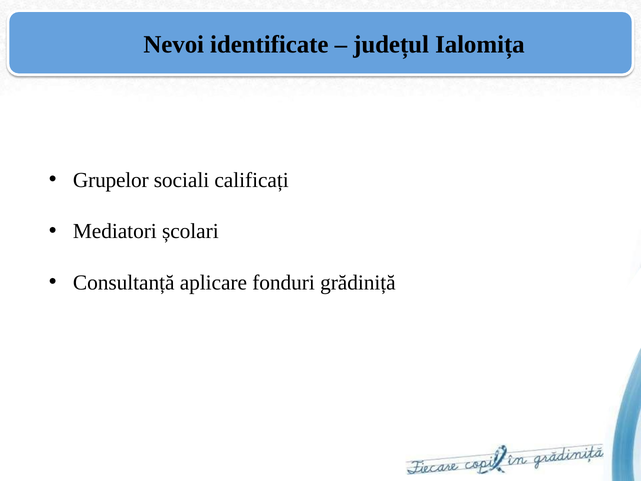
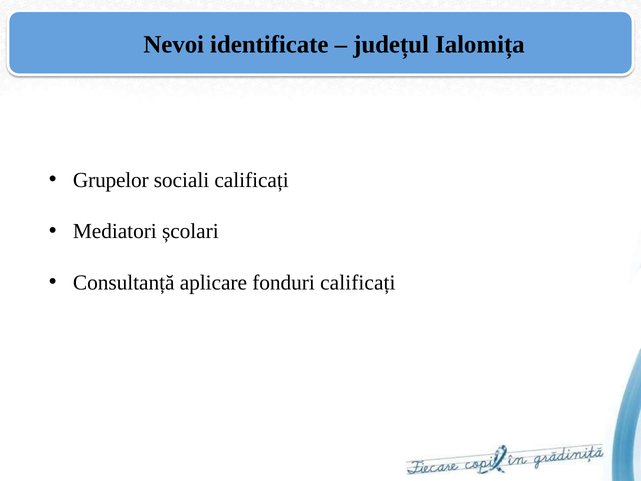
fonduri grădiniță: grădiniță -> calificați
